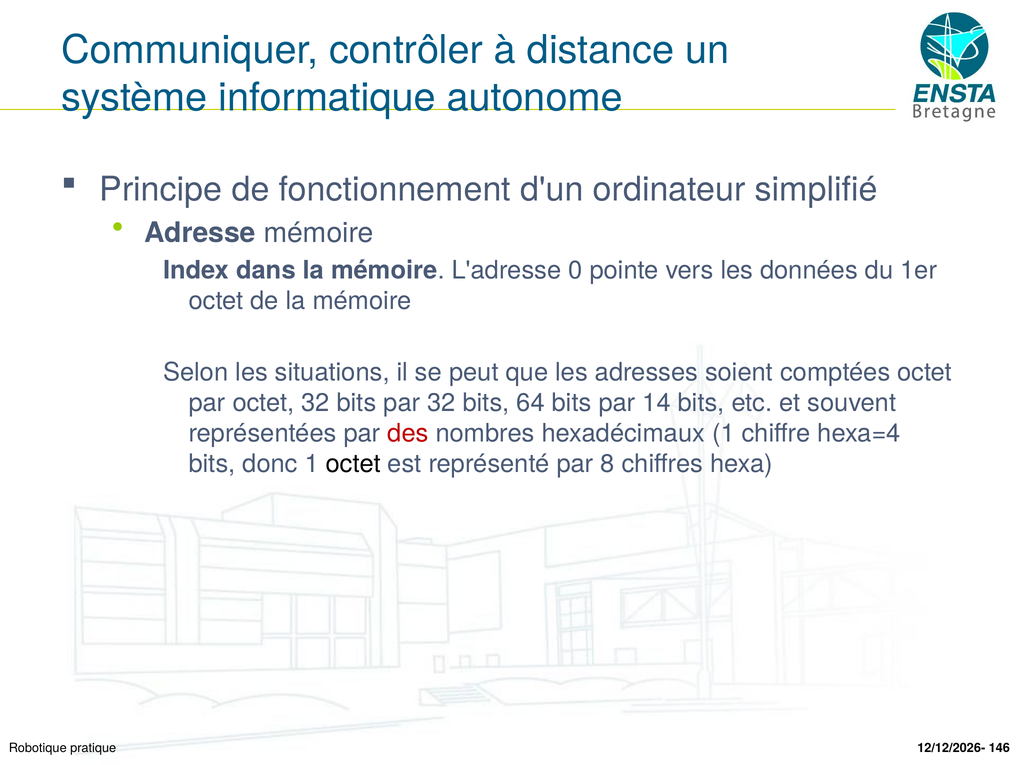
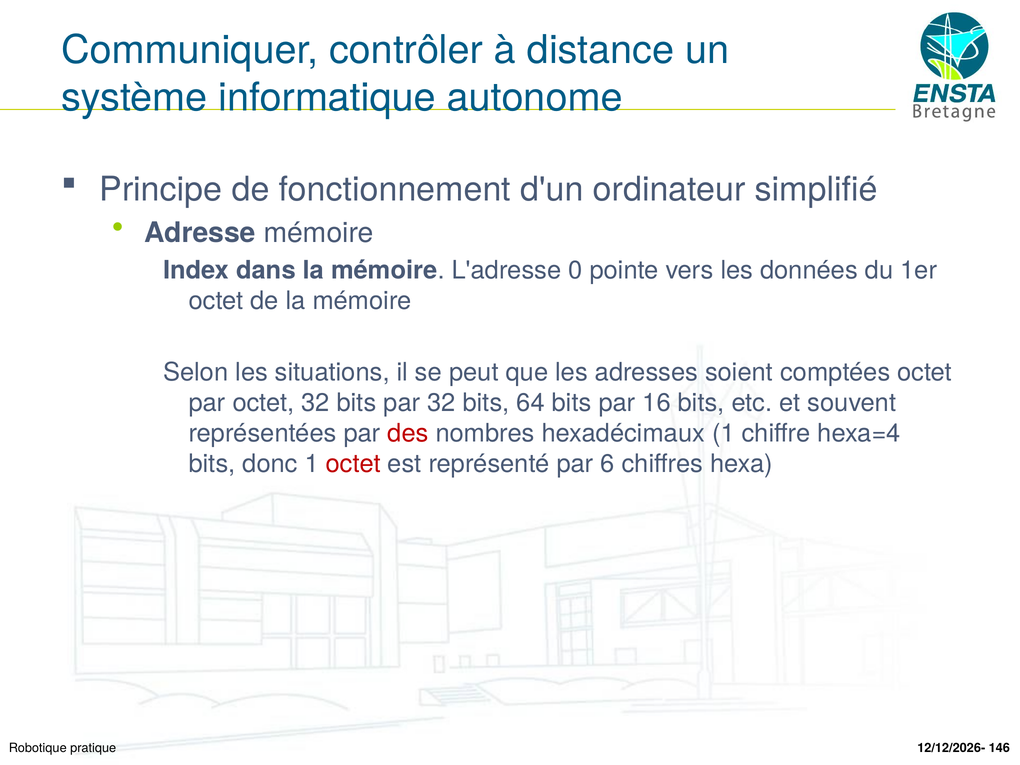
14: 14 -> 16
octet at (353, 464) colour: black -> red
8: 8 -> 6
